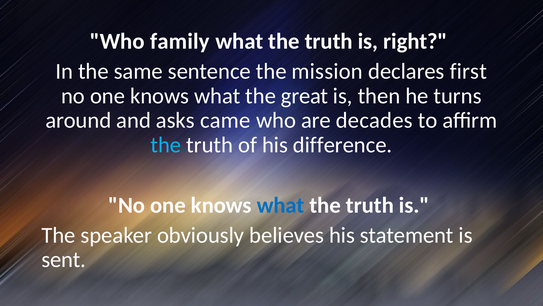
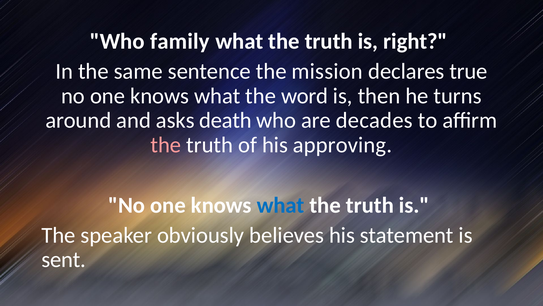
first: first -> true
great: great -> word
came: came -> death
the at (166, 145) colour: light blue -> pink
difference: difference -> approving
